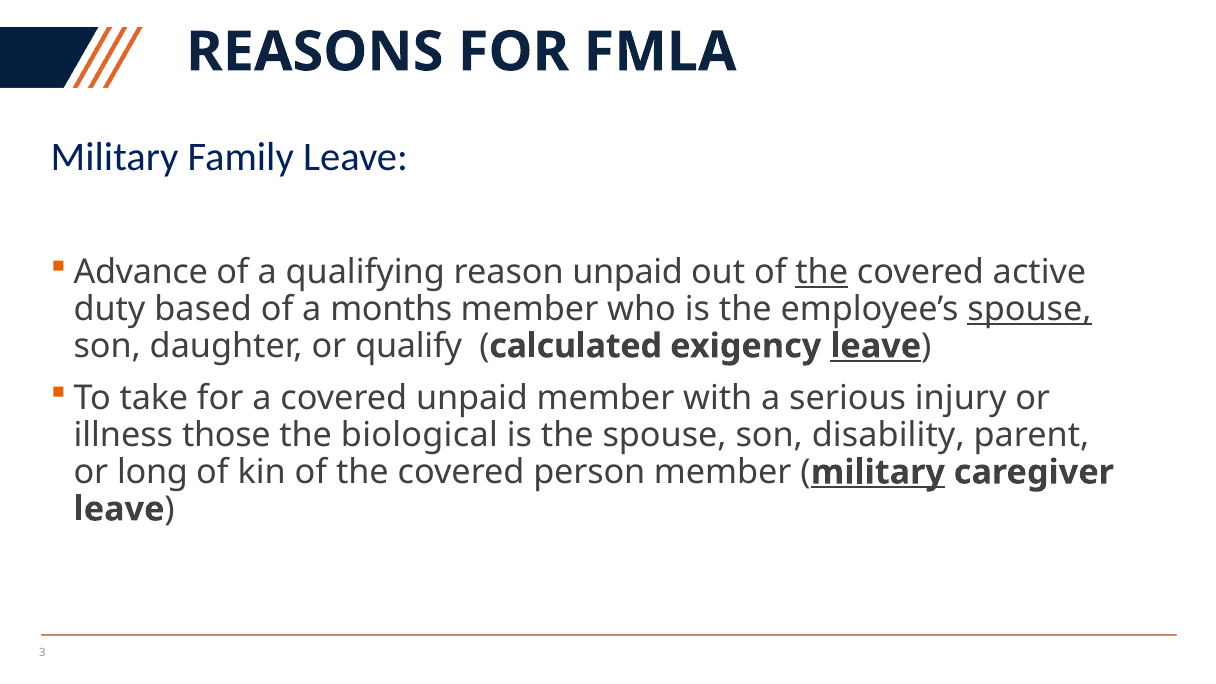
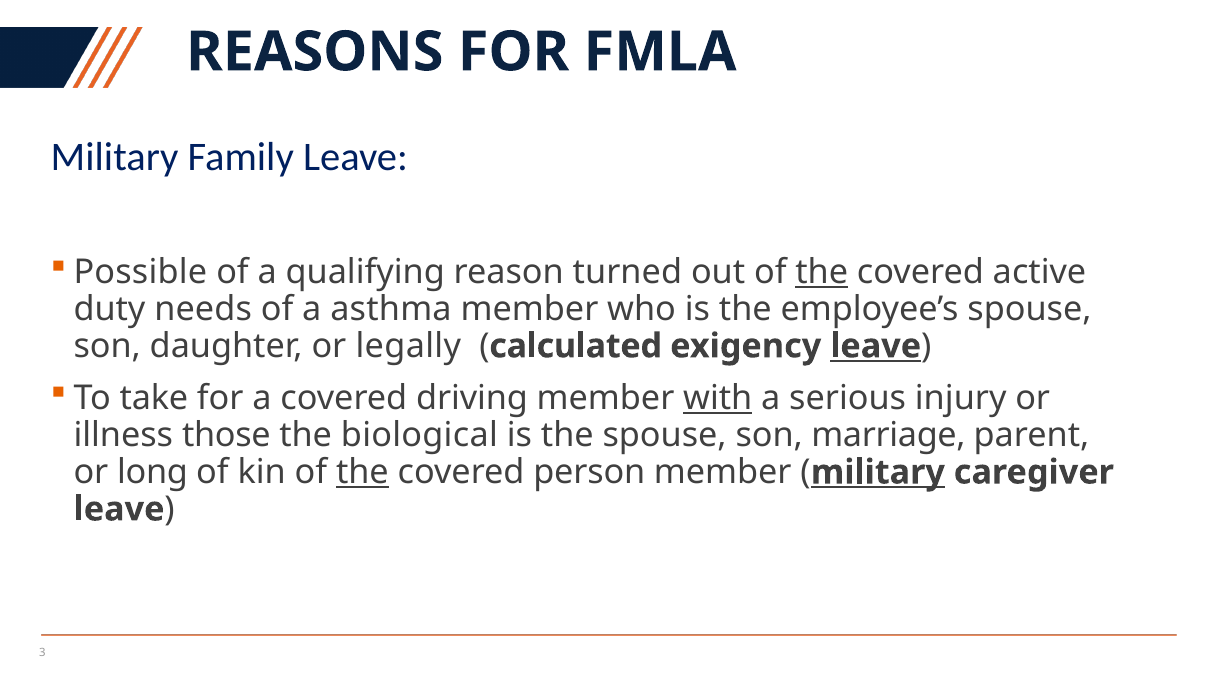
Advance: Advance -> Possible
reason unpaid: unpaid -> turned
based: based -> needs
months: months -> asthma
spouse at (1029, 309) underline: present -> none
qualify: qualify -> legally
covered unpaid: unpaid -> driving
with underline: none -> present
disability: disability -> marriage
the at (362, 472) underline: none -> present
